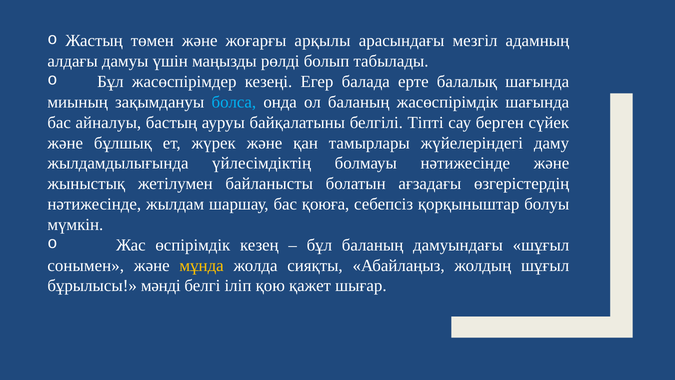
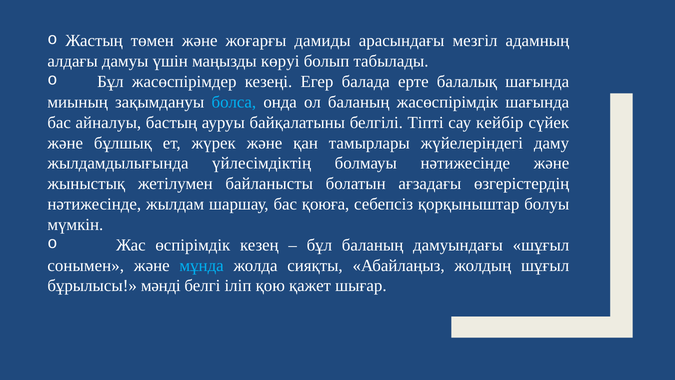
арқылы: арқылы -> дамиды
рөлді: рөлді -> көруі
берген: берген -> кейбір
мұнда colour: yellow -> light blue
